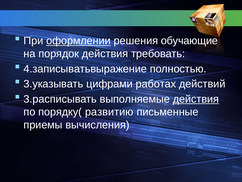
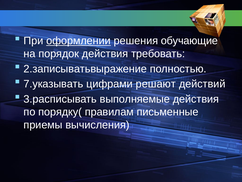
4.записыватьвыражение: 4.записыватьвыражение -> 2.записыватьвыражение
3.указывать: 3.указывать -> 7.указывать
работах: работах -> решают
действия at (196, 99) underline: present -> none
развитию: развитию -> правилам
